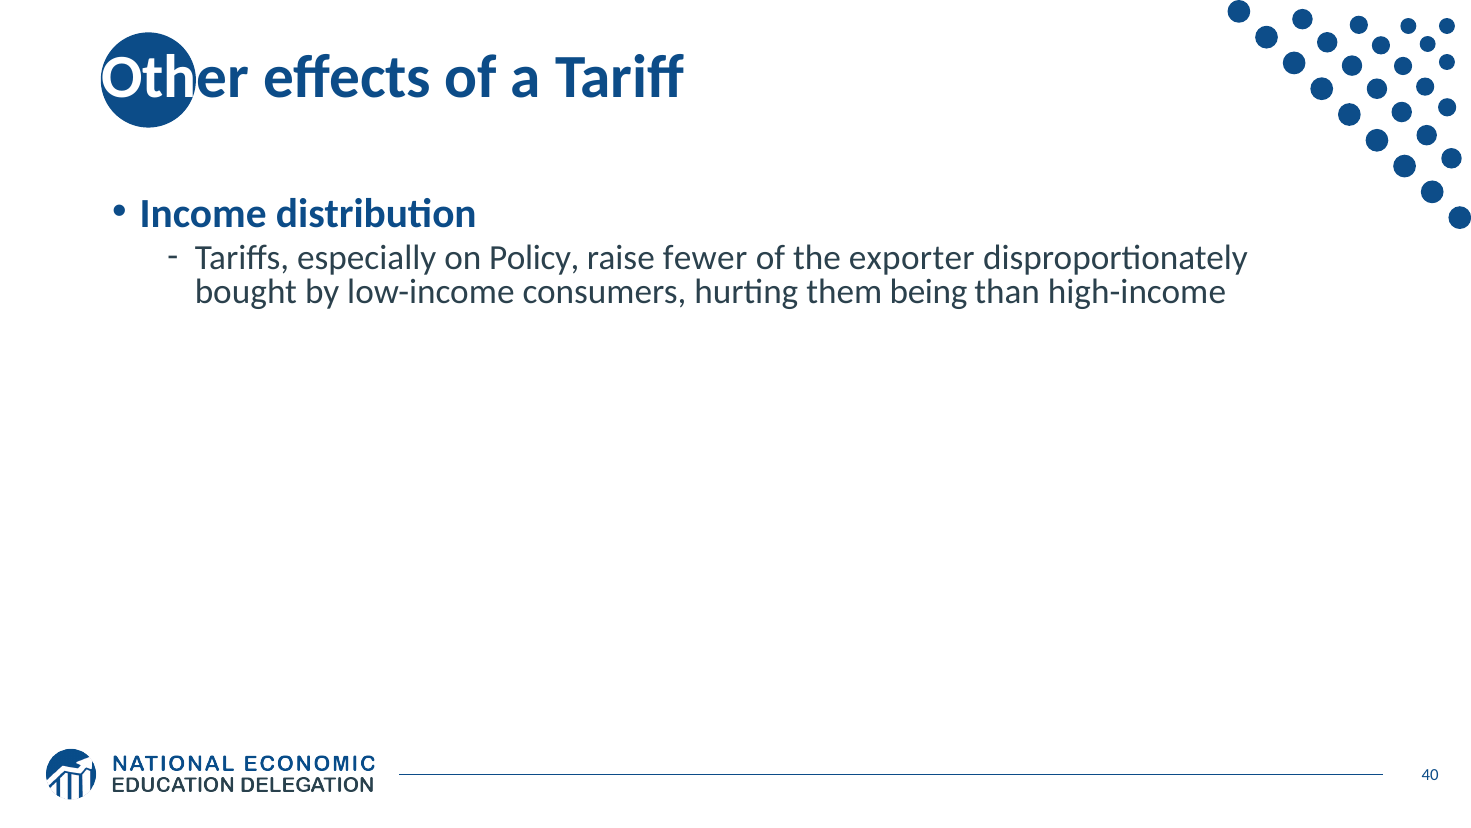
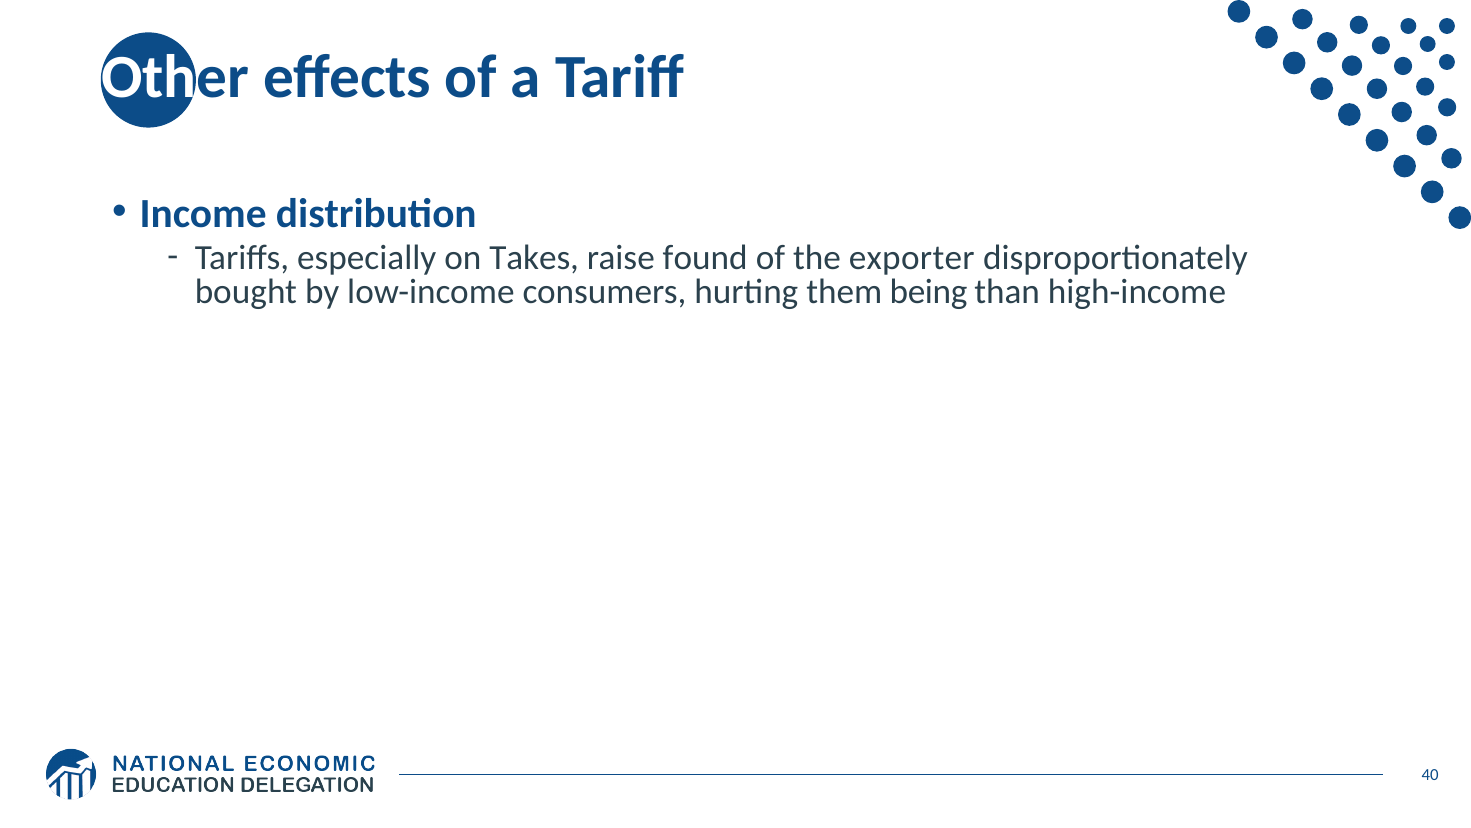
Policy: Policy -> Takes
fewer: fewer -> found
